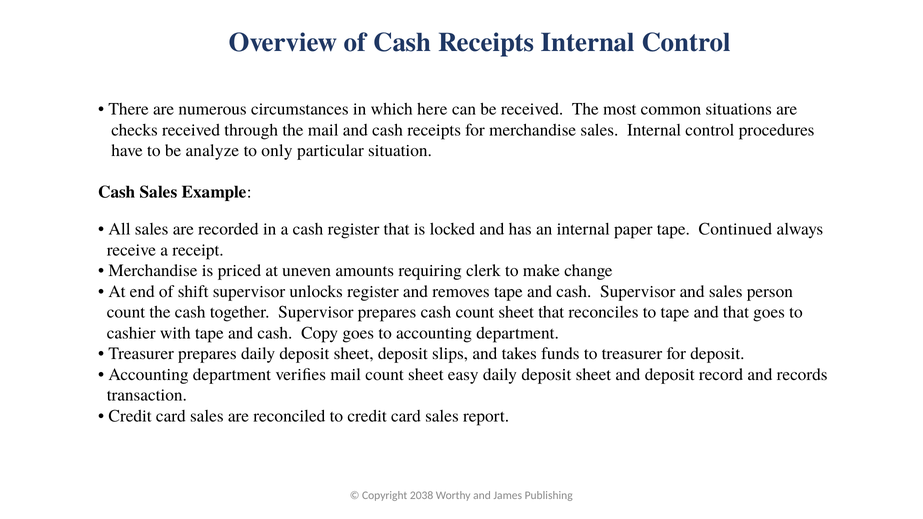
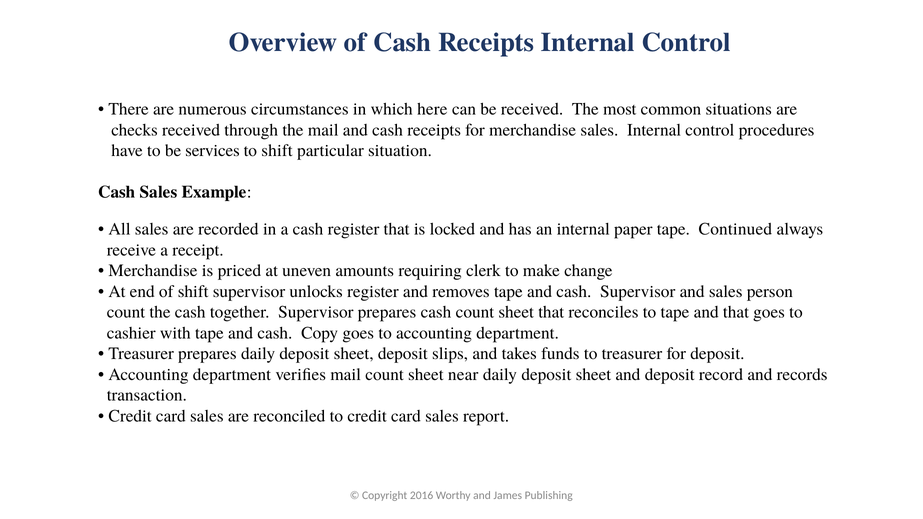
analyze: analyze -> services
to only: only -> shift
easy: easy -> near
2038: 2038 -> 2016
